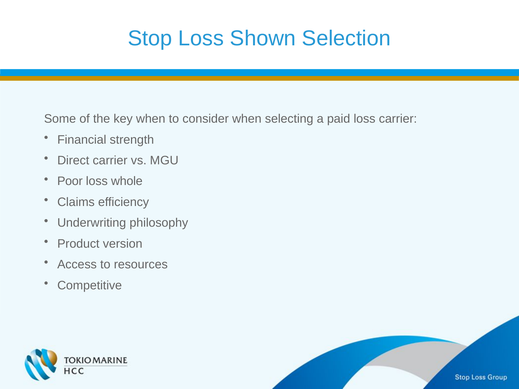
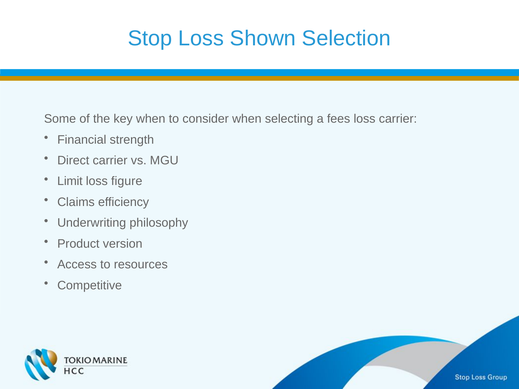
paid: paid -> fees
Poor: Poor -> Limit
whole: whole -> figure
